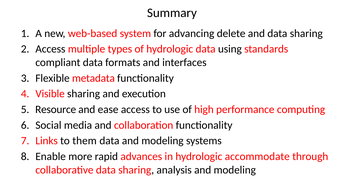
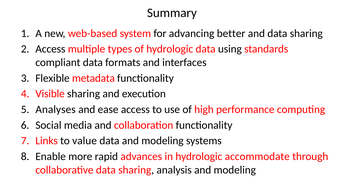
delete: delete -> better
Resource: Resource -> Analyses
them: them -> value
